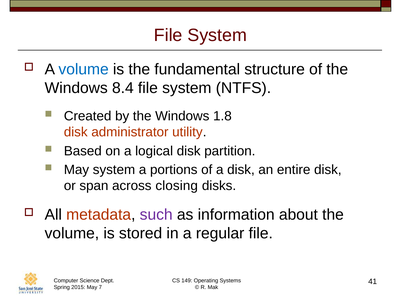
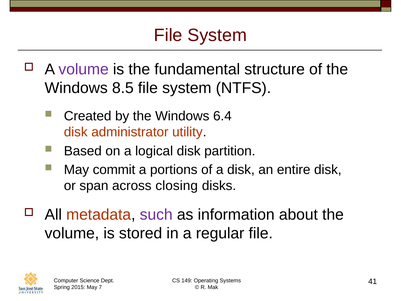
volume at (84, 69) colour: blue -> purple
8.4: 8.4 -> 8.5
1.8: 1.8 -> 6.4
May system: system -> commit
